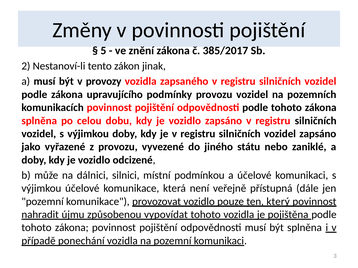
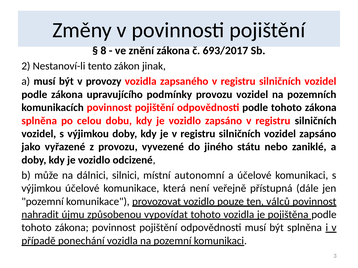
5: 5 -> 8
385/2017: 385/2017 -> 693/2017
podmínkou: podmínkou -> autonomní
který: který -> válců
